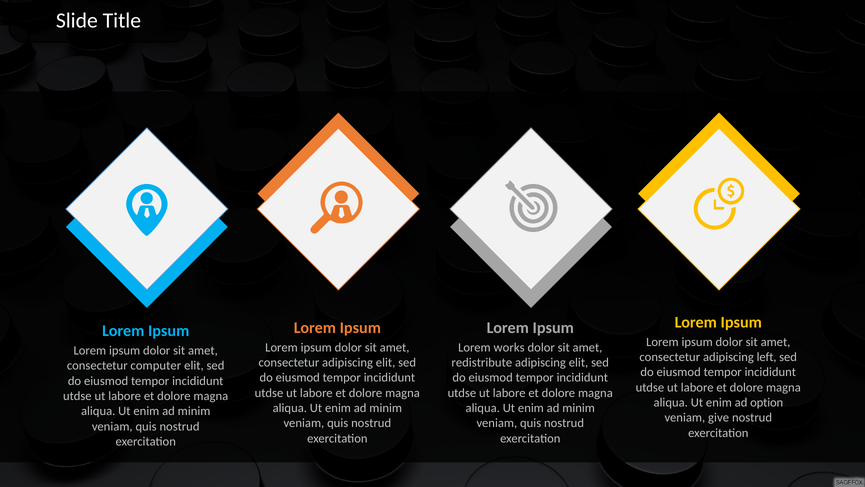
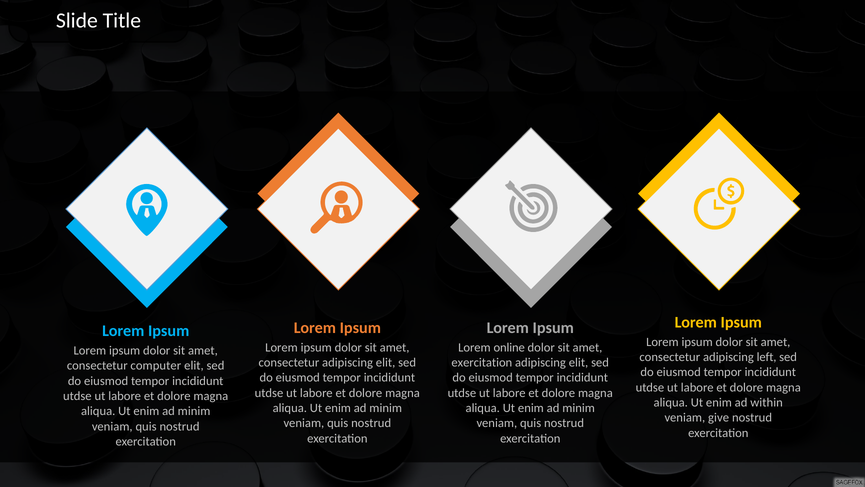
works: works -> online
redistribute at (482, 362): redistribute -> exercitation
option: option -> within
